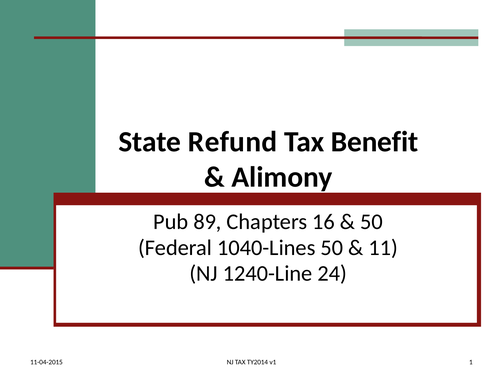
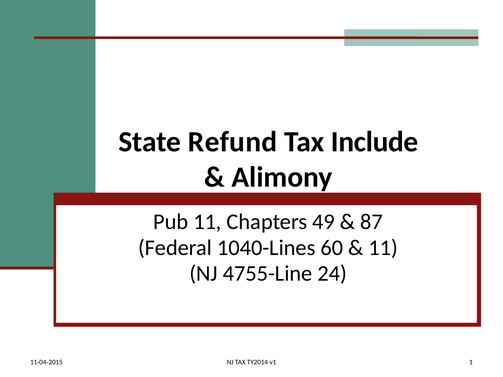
Benefit: Benefit -> Include
Pub 89: 89 -> 11
16: 16 -> 49
50 at (372, 222): 50 -> 87
1040-Lines 50: 50 -> 60
1240-Line: 1240-Line -> 4755-Line
